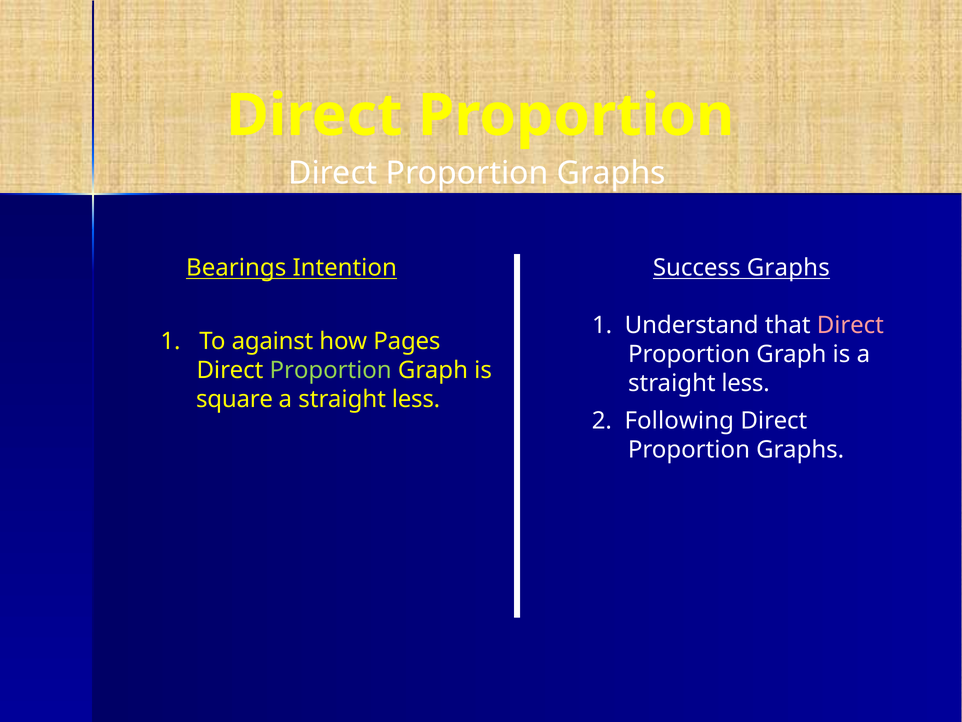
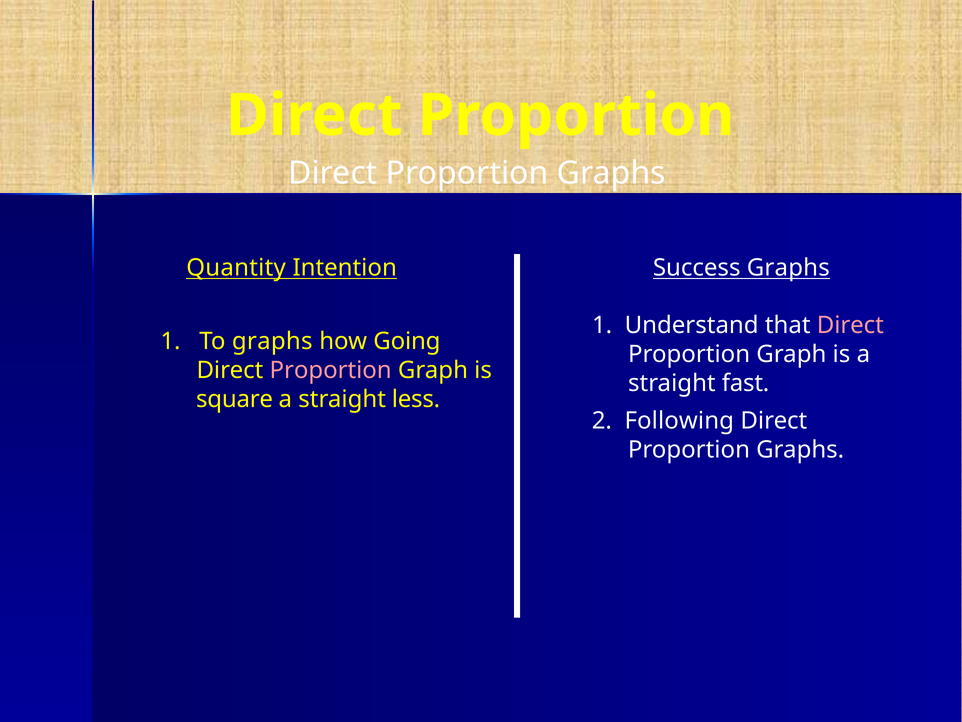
Bearings: Bearings -> Quantity
To against: against -> graphs
Pages: Pages -> Going
Proportion at (331, 370) colour: light green -> pink
less at (746, 383): less -> fast
